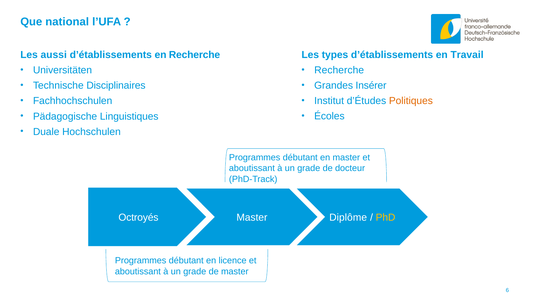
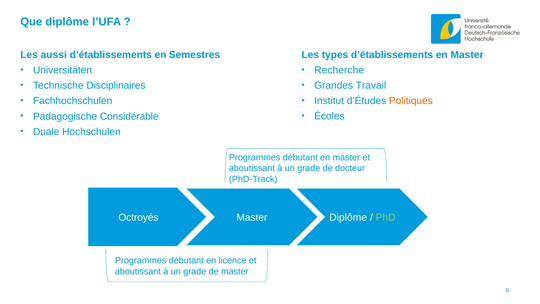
Que national: national -> diplôme
d’établissements en Travail: Travail -> Master
en Recherche: Recherche -> Semestres
Insérer: Insérer -> Travail
Linguistiques: Linguistiques -> Considérable
PhD colour: yellow -> light green
